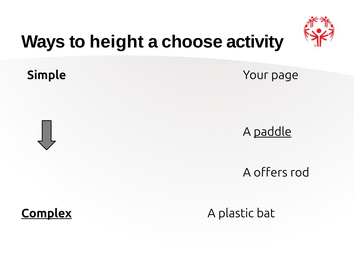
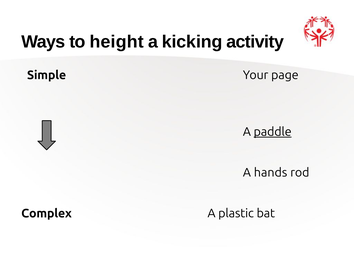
choose: choose -> kicking
offers: offers -> hands
Complex underline: present -> none
